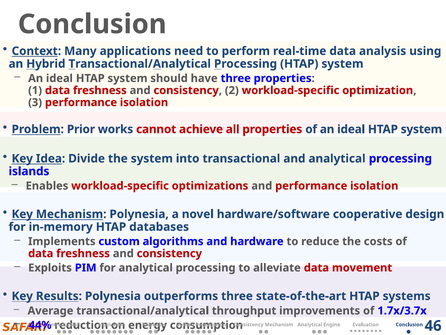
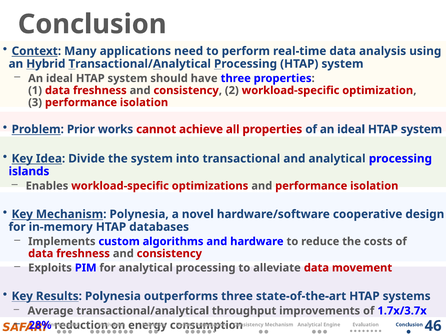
44%: 44% -> 28%
